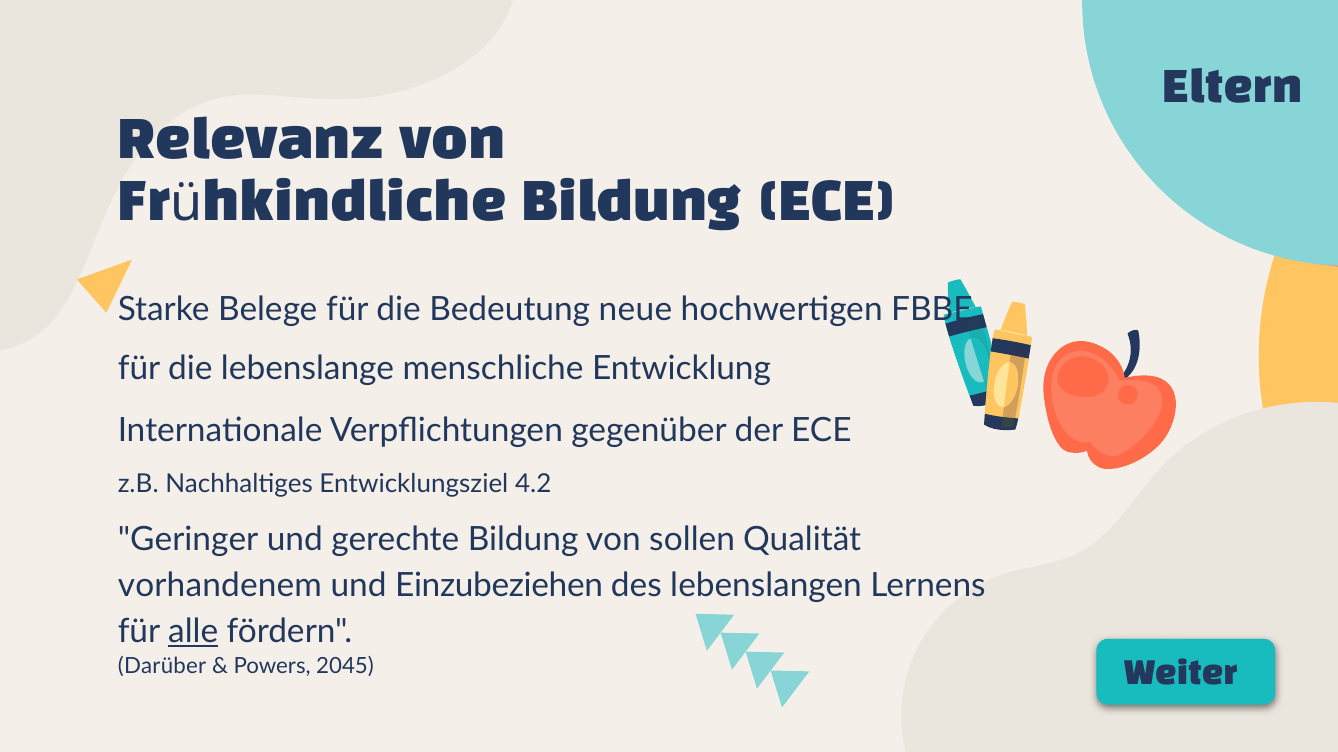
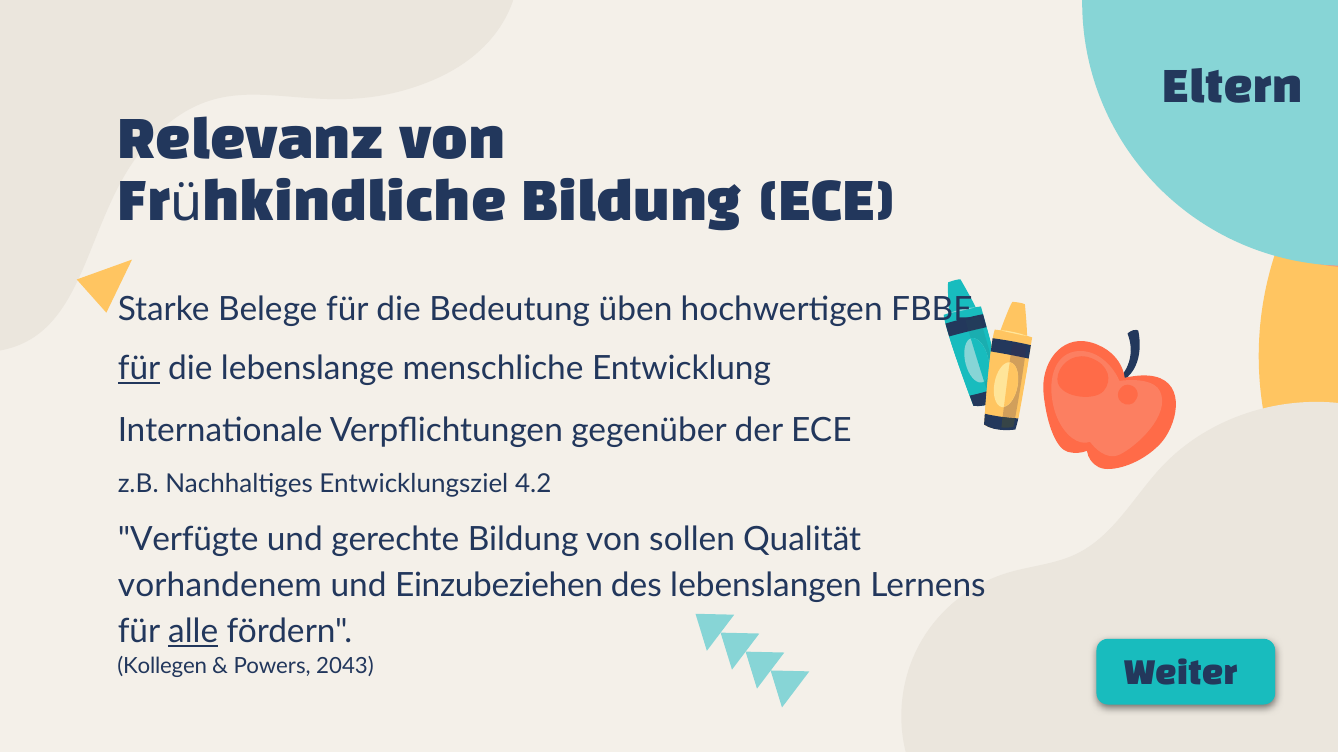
neue: neue -> üben
für at (139, 369) underline: none -> present
Geringer: Geringer -> Verfügte
Darüber: Darüber -> Kollegen
2045: 2045 -> 2043
